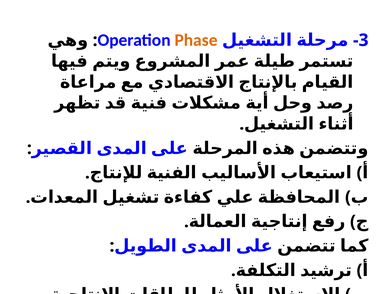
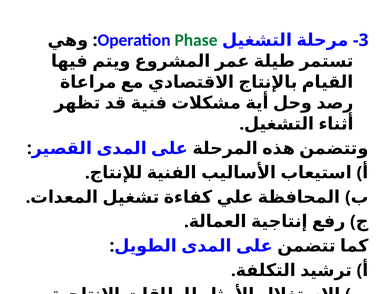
Phase colour: orange -> green
